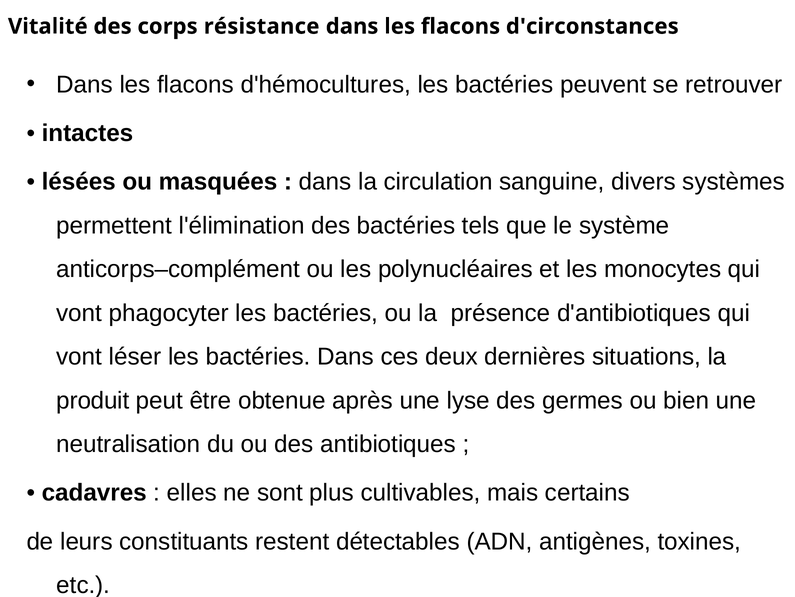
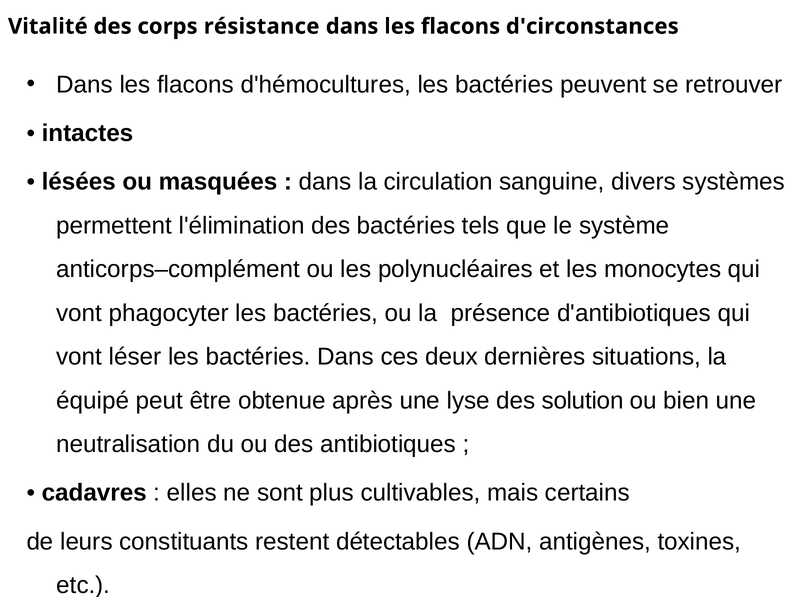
produit: produit -> équipé
germes: germes -> solution
